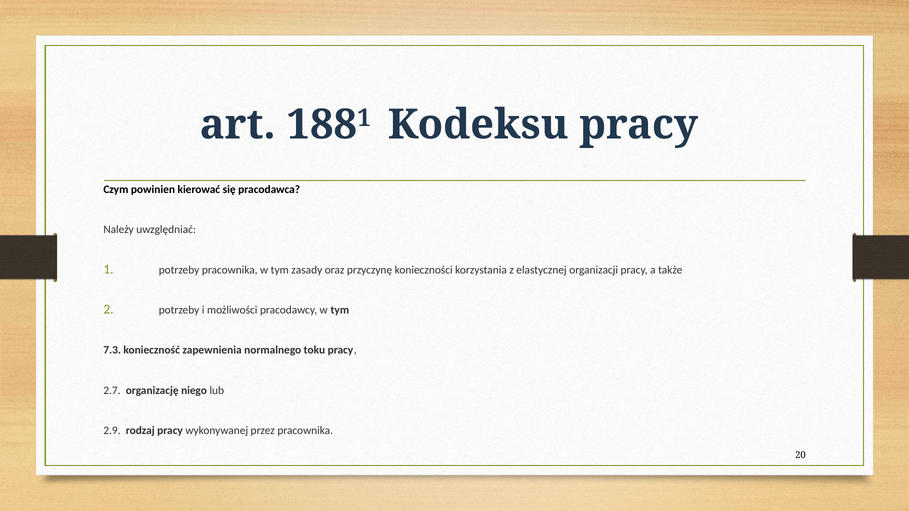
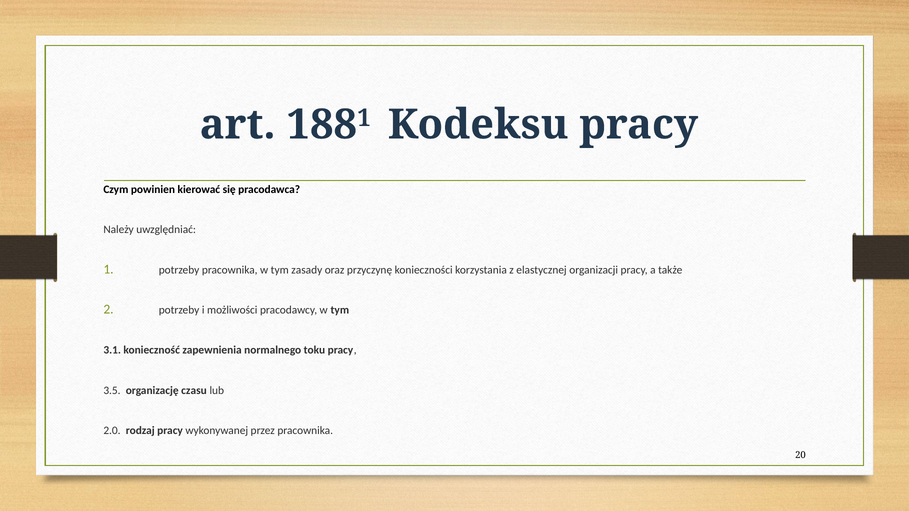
7.3: 7.3 -> 3.1
2.7: 2.7 -> 3.5
niego: niego -> czasu
2.9: 2.9 -> 2.0
